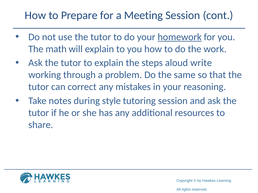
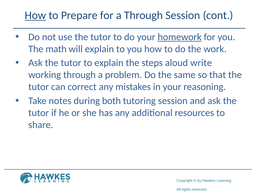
How at (35, 15) underline: none -> present
a Meeting: Meeting -> Through
style: style -> both
